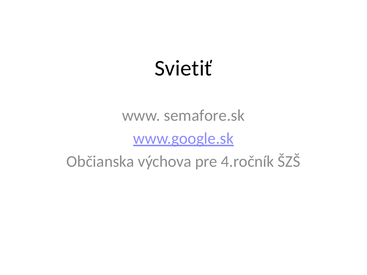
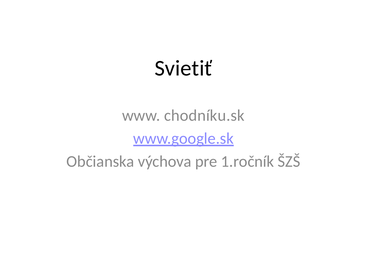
semafore.sk: semafore.sk -> chodníku.sk
4.ročník: 4.ročník -> 1.ročník
